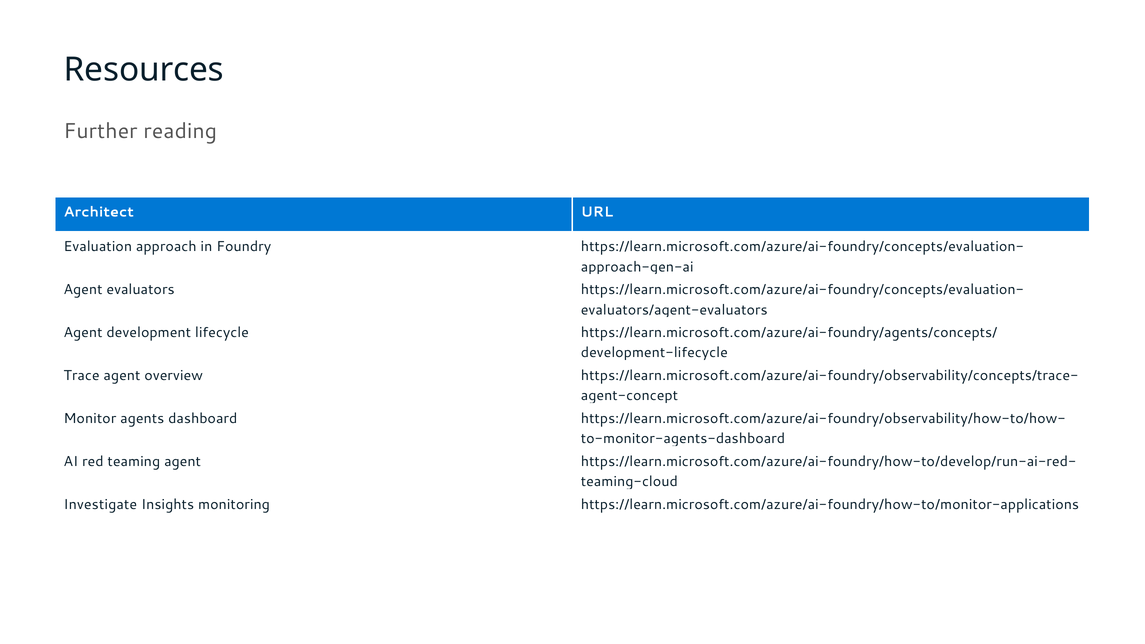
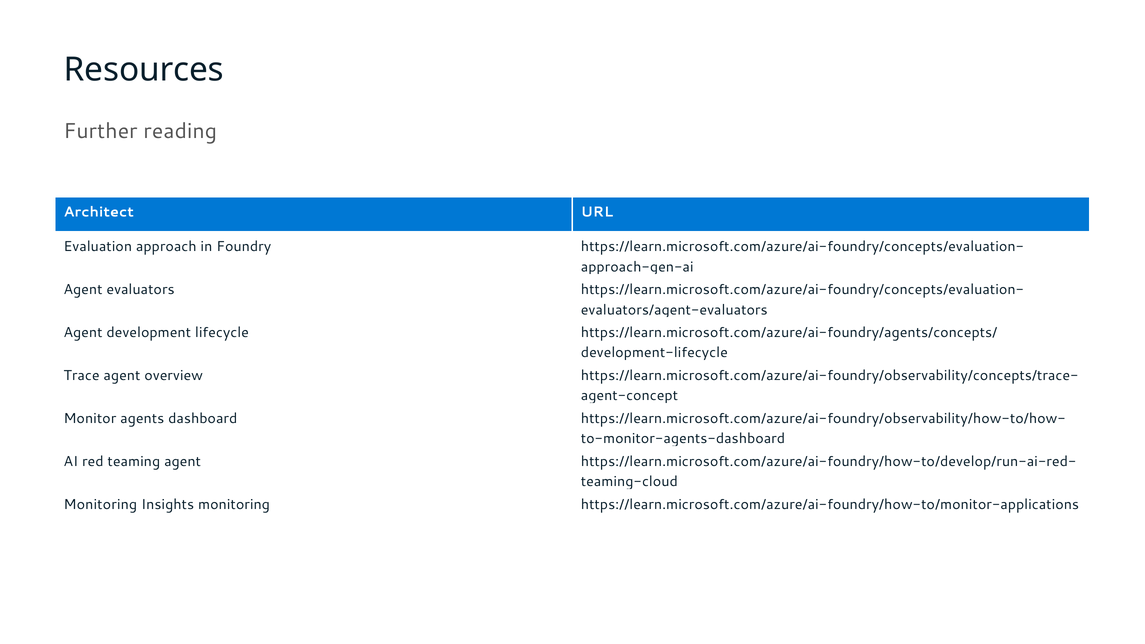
Investigate at (100, 505): Investigate -> Monitoring
